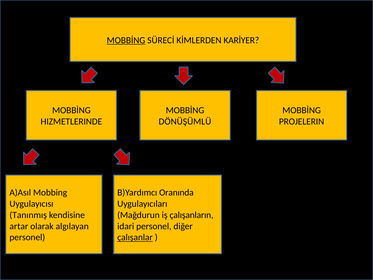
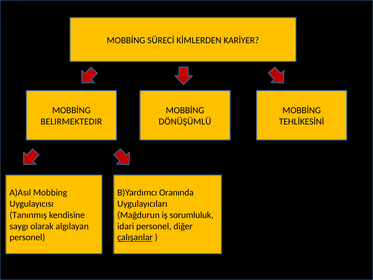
MOBBİNG at (126, 40) underline: present -> none
HIZMETLERINDE: HIZMETLERINDE -> BELIRMEKTEDIR
PROJELERIN: PROJELERIN -> TEHLİKESİNİ
çalışanların: çalışanların -> sorumluluk
artar: artar -> saygı
